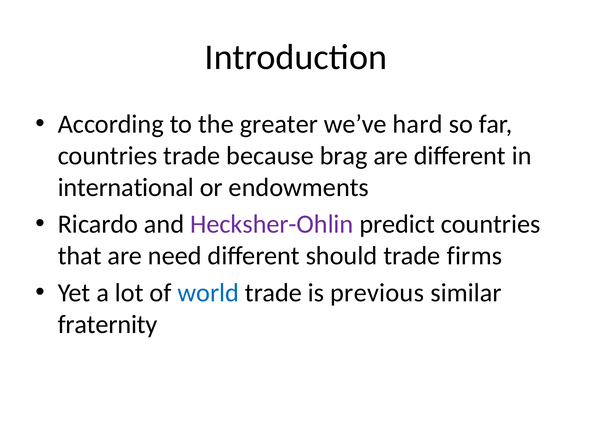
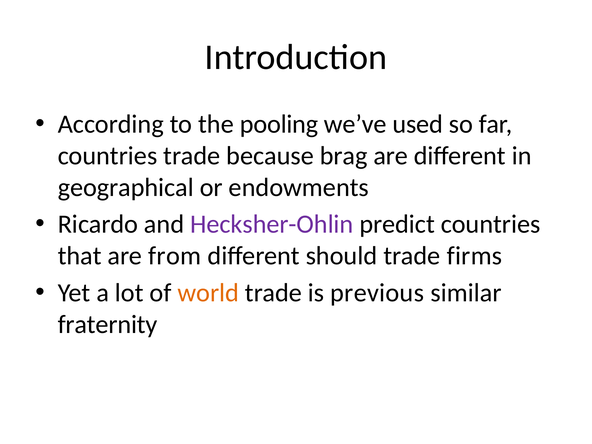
greater: greater -> pooling
hard: hard -> used
international: international -> geographical
need: need -> from
world colour: blue -> orange
